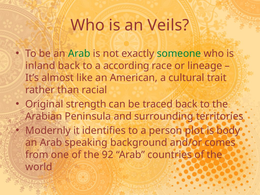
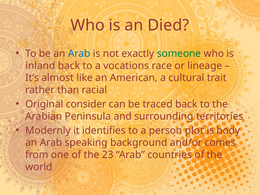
Veils: Veils -> Died
Arab at (79, 54) colour: green -> blue
according: according -> vocations
strength: strength -> consider
92: 92 -> 23
